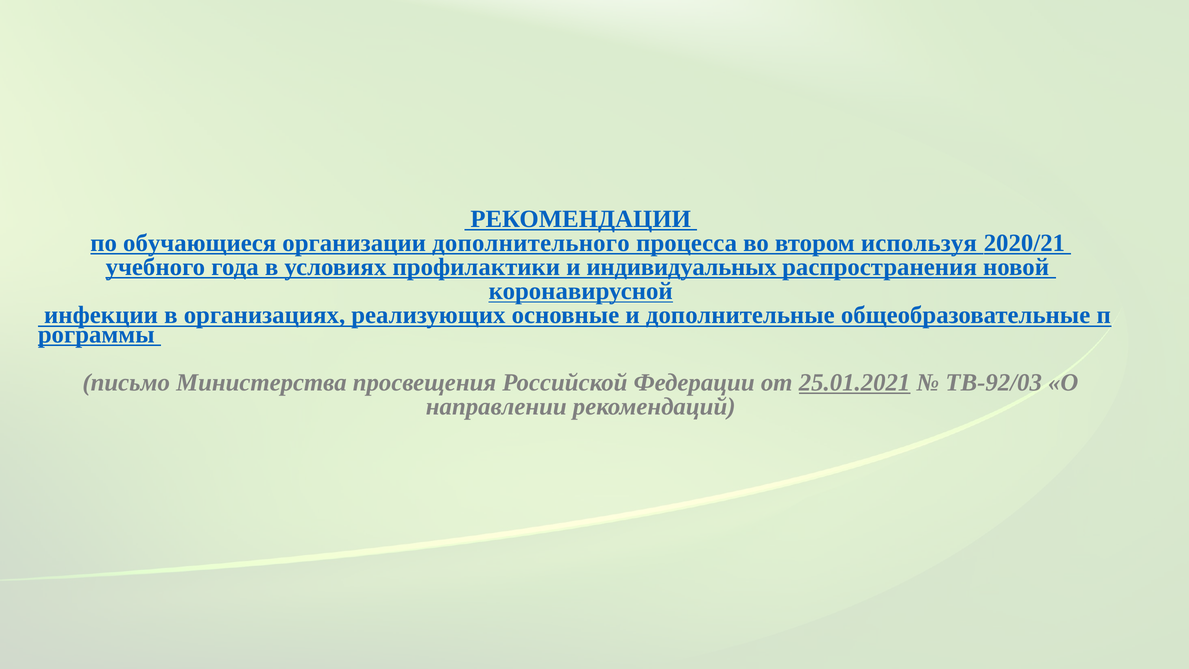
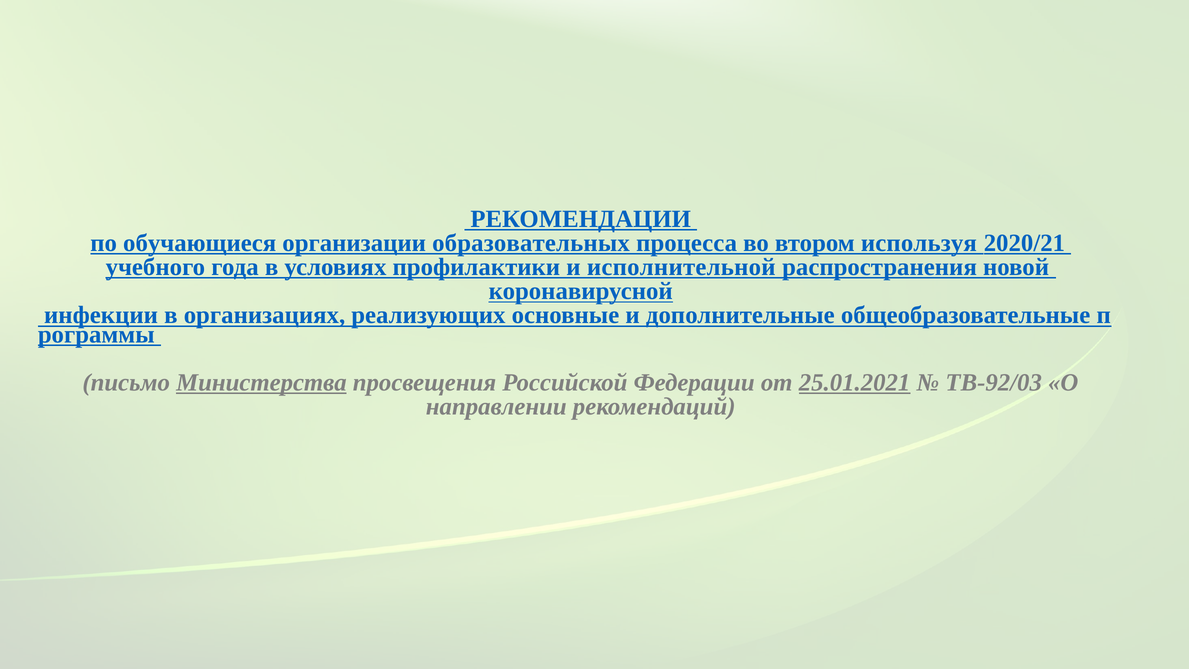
дополнительного: дополнительного -> образовательных
индивидуальных: индивидуальных -> исполнительной
Министерства underline: none -> present
